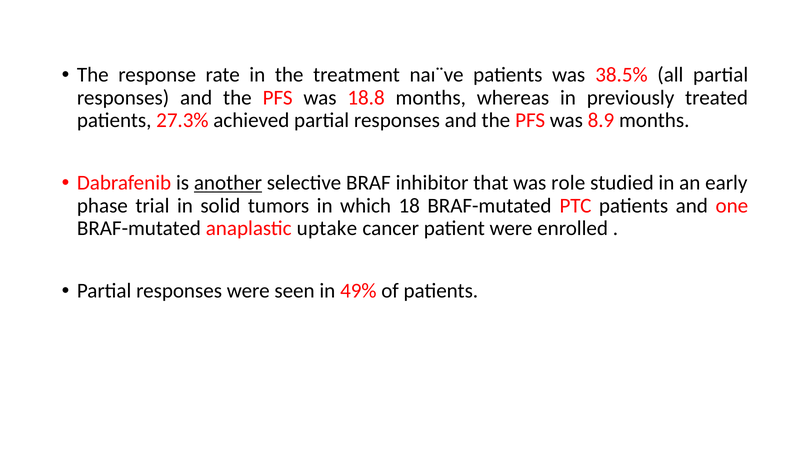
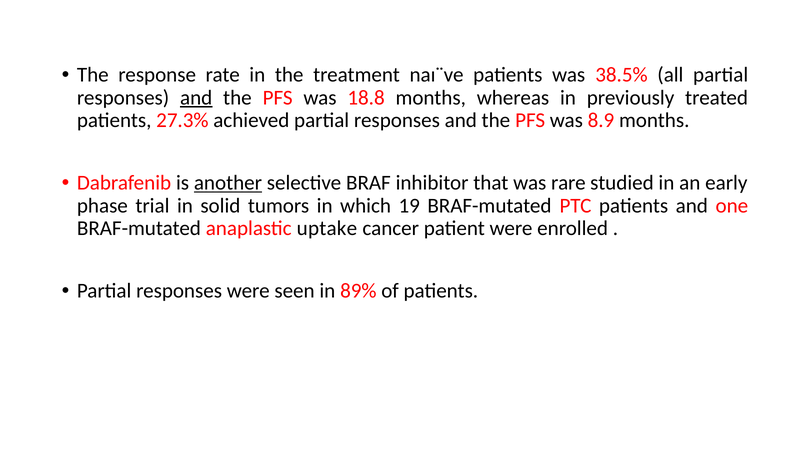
and at (196, 98) underline: none -> present
role: role -> rare
18: 18 -> 19
49%: 49% -> 89%
